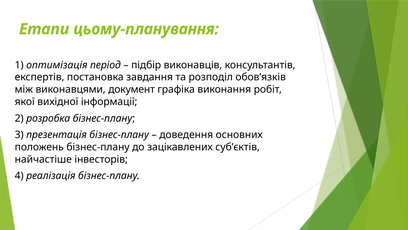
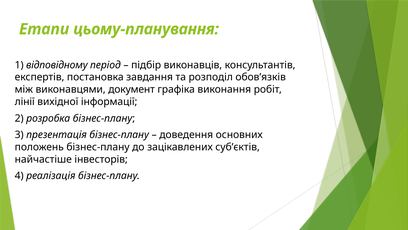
оптимізація: оптимізація -> відповідному
якої: якої -> лінії
